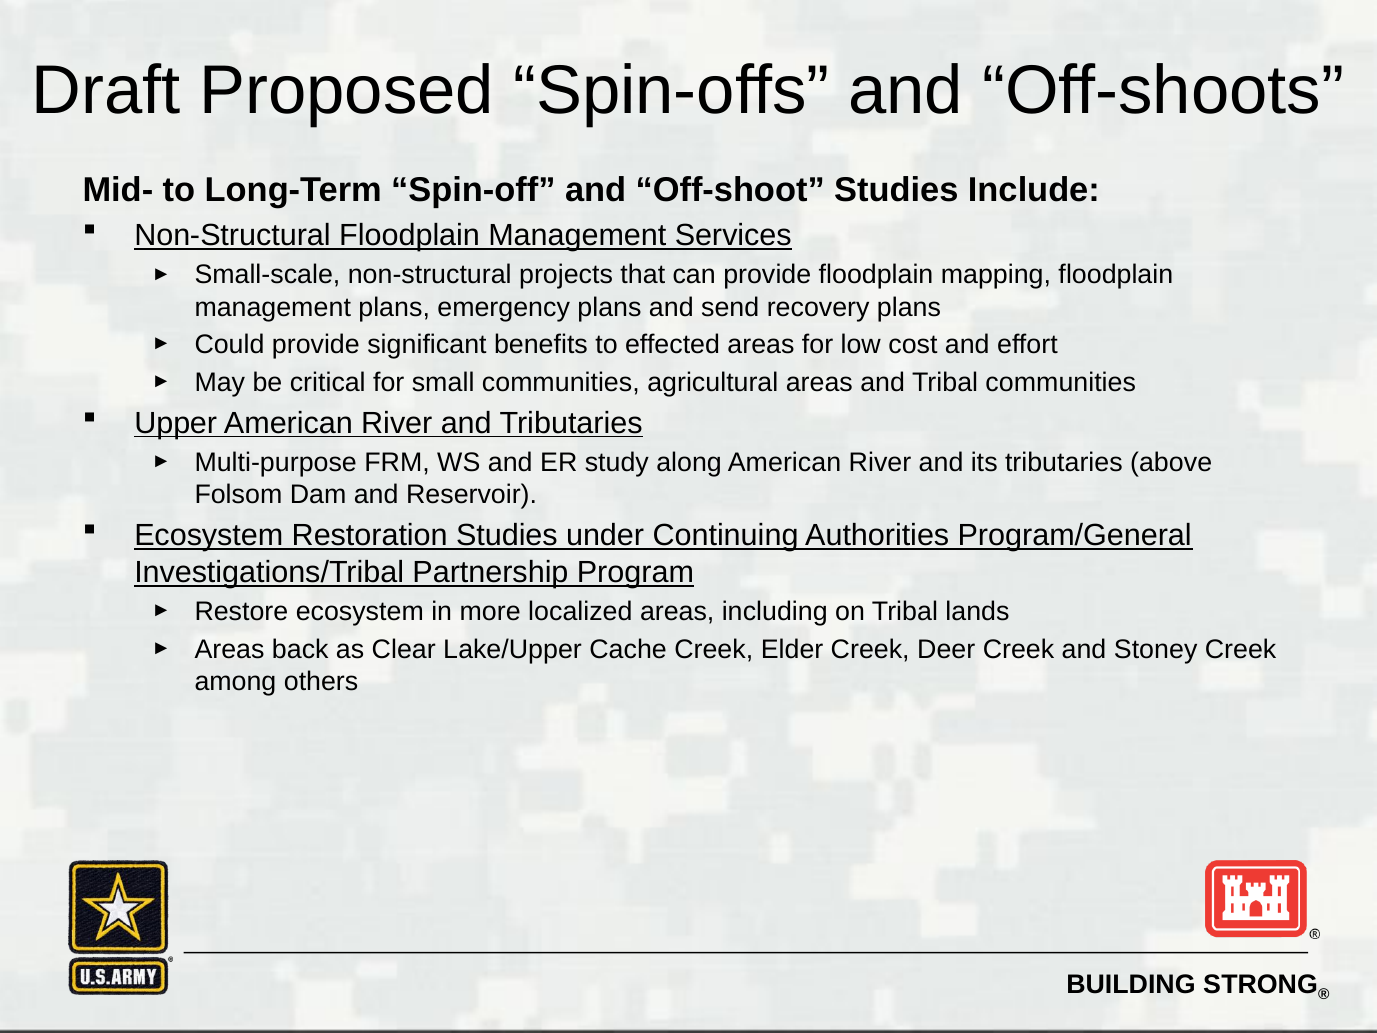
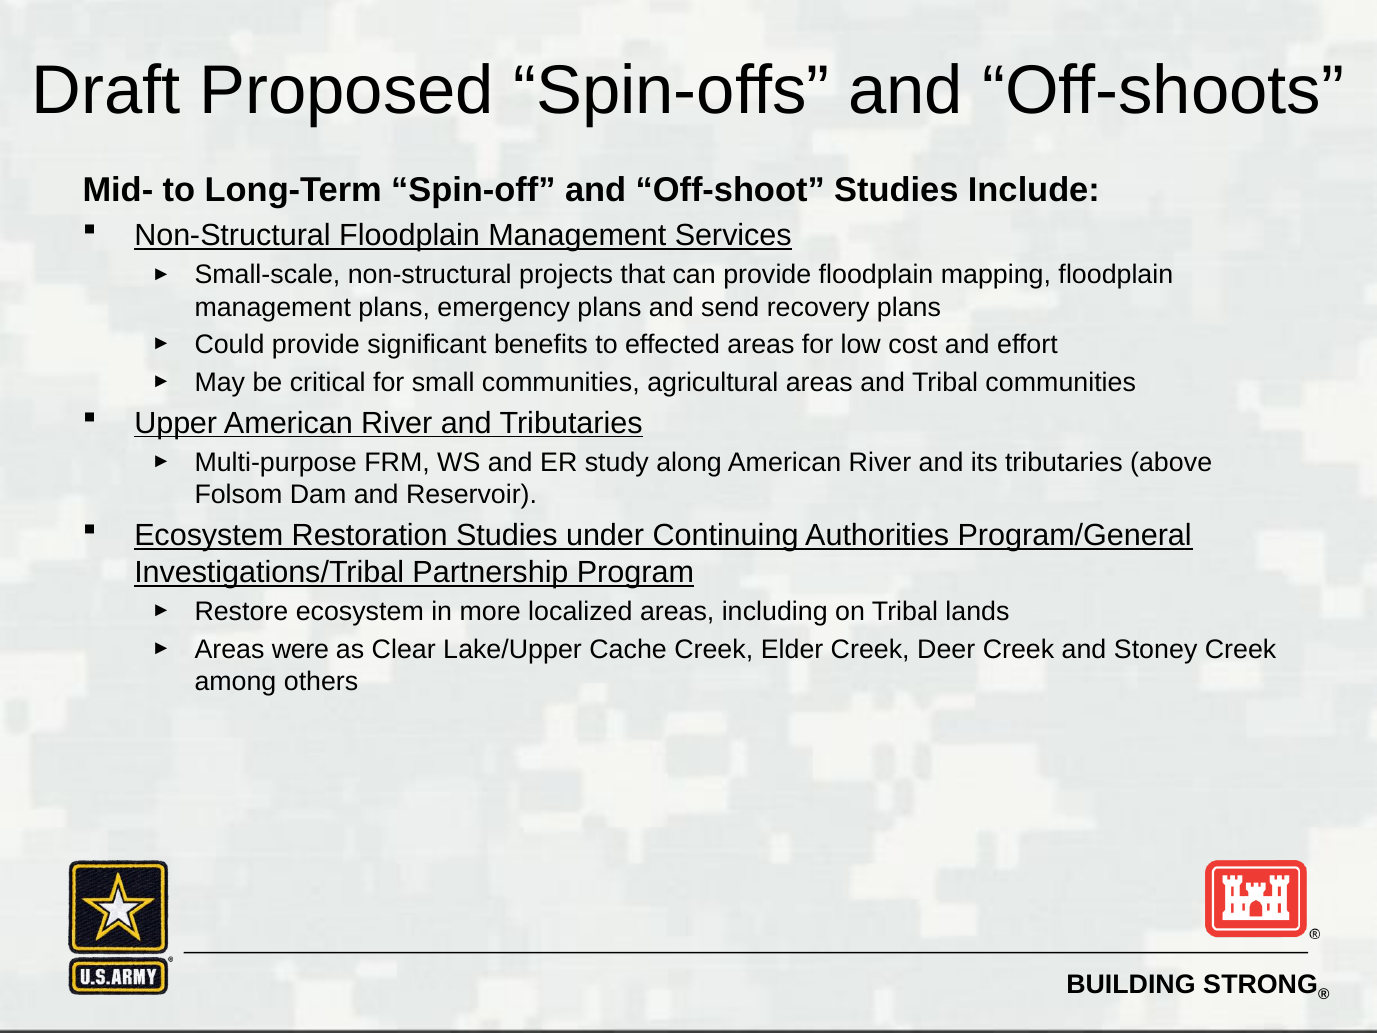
back: back -> were
